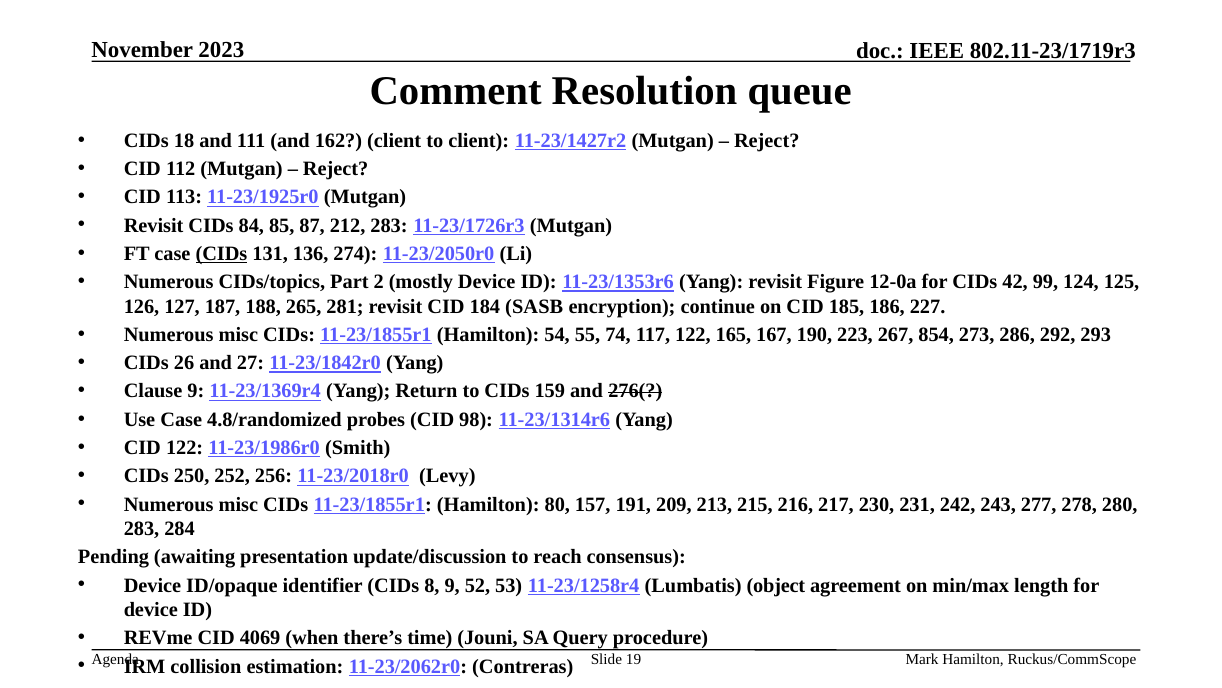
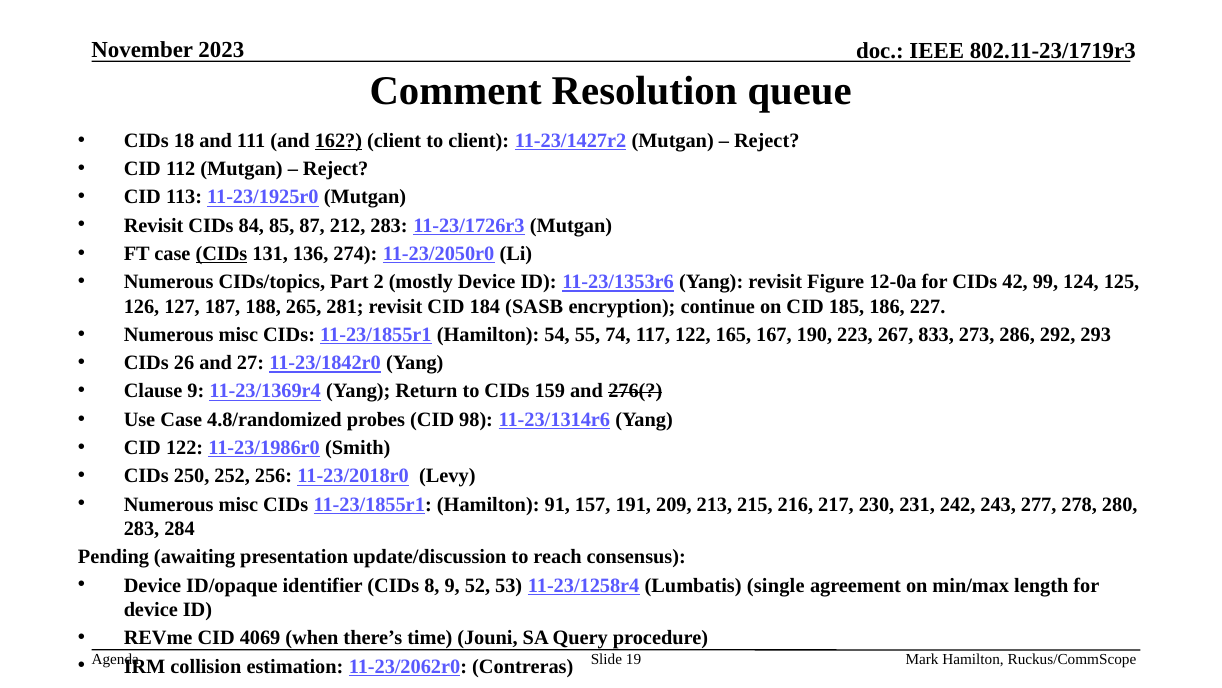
162 underline: none -> present
854: 854 -> 833
80: 80 -> 91
object: object -> single
